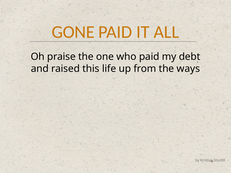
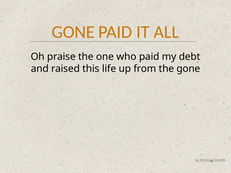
the ways: ways -> gone
